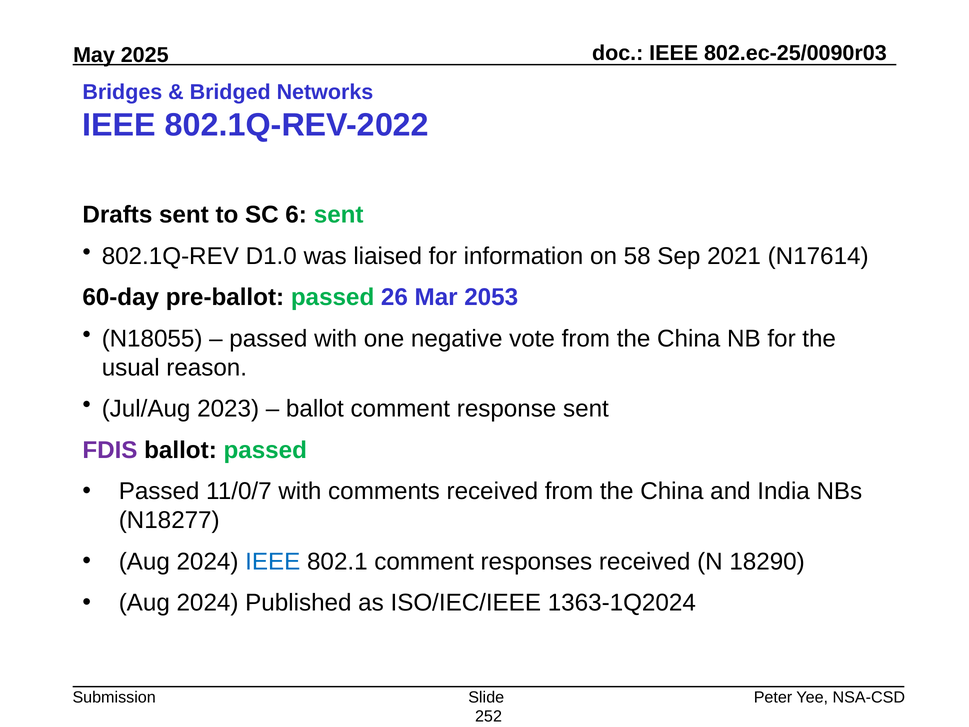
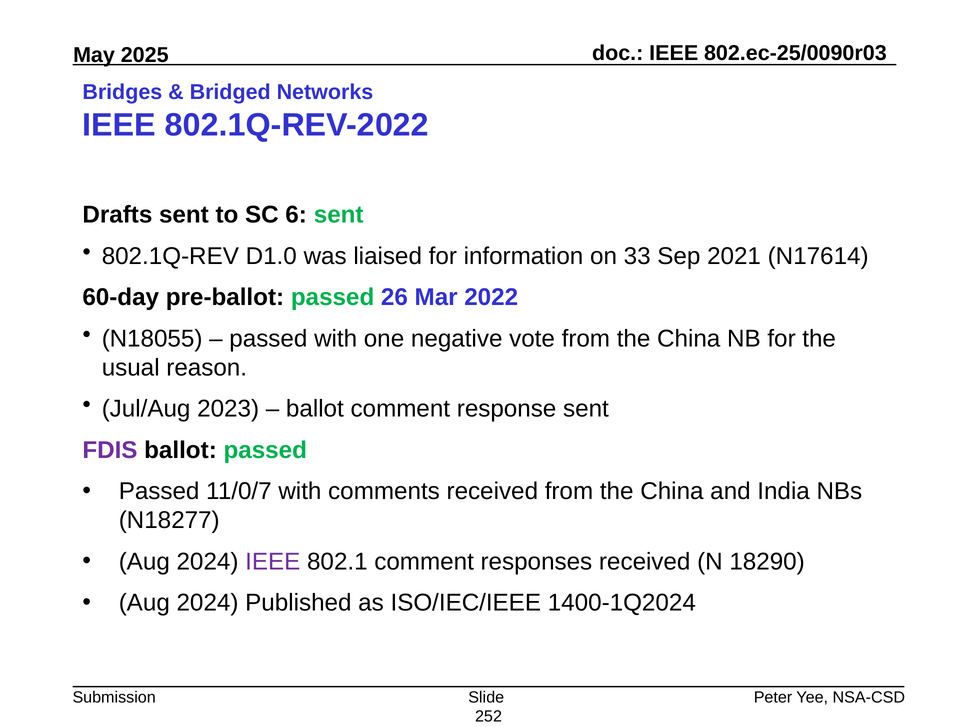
58: 58 -> 33
2053: 2053 -> 2022
IEEE at (273, 561) colour: blue -> purple
1363-1Q2024: 1363-1Q2024 -> 1400-1Q2024
